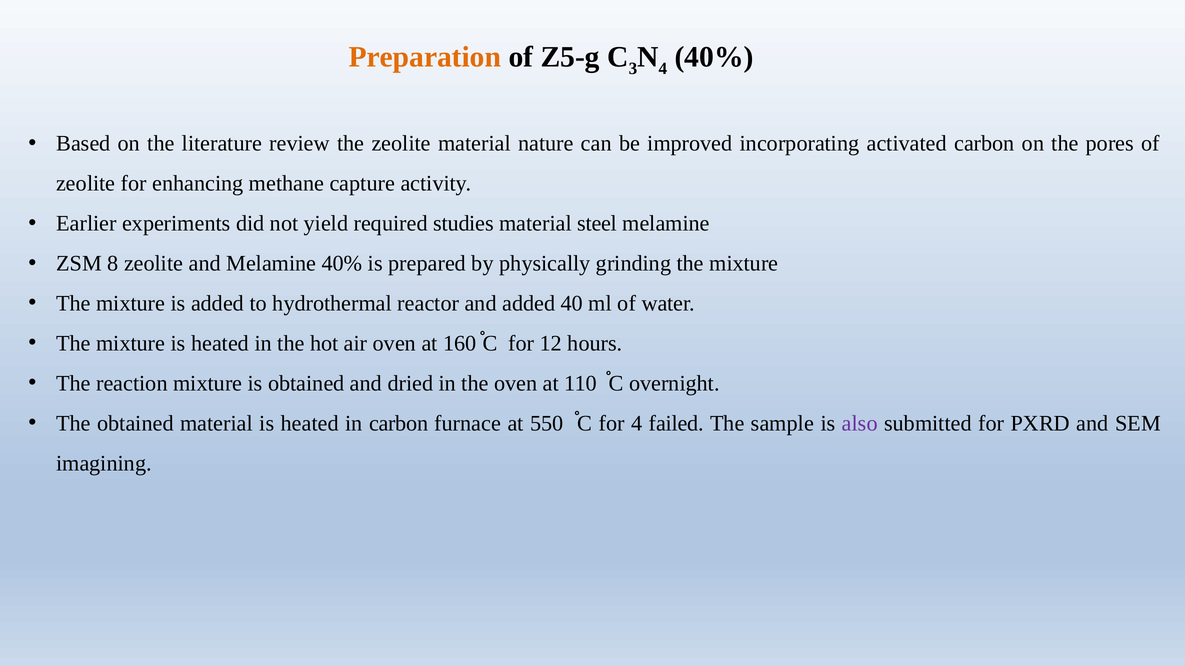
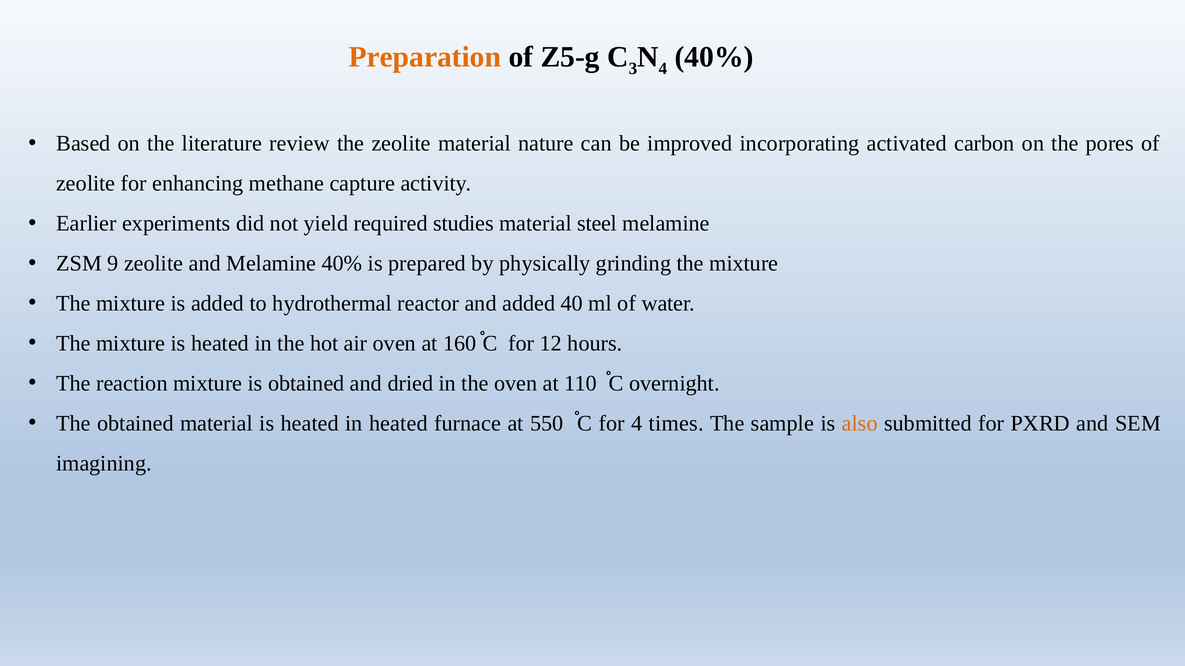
8: 8 -> 9
in carbon: carbon -> heated
failed: failed -> times
also colour: purple -> orange
